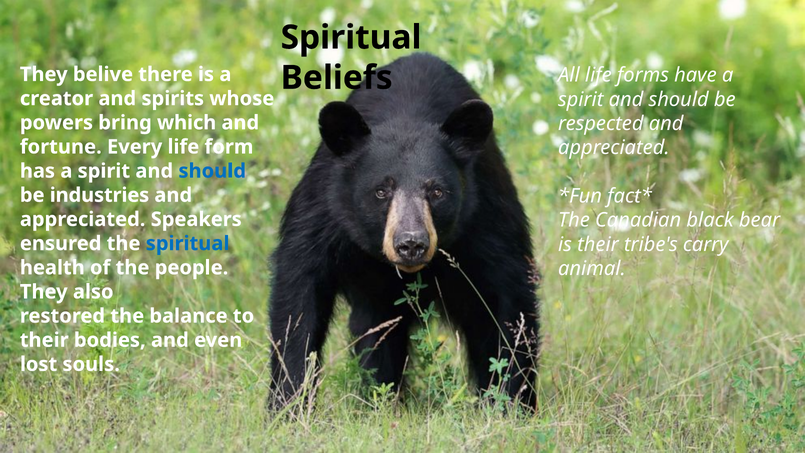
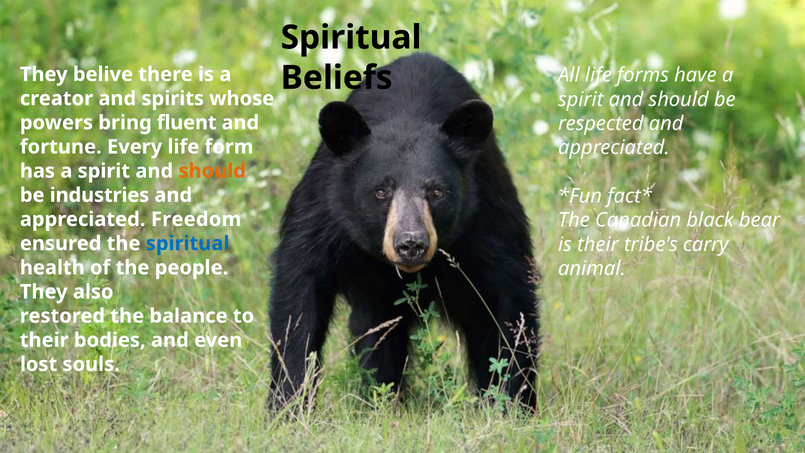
which: which -> fluent
should at (212, 171) colour: blue -> orange
Speakers: Speakers -> Freedom
